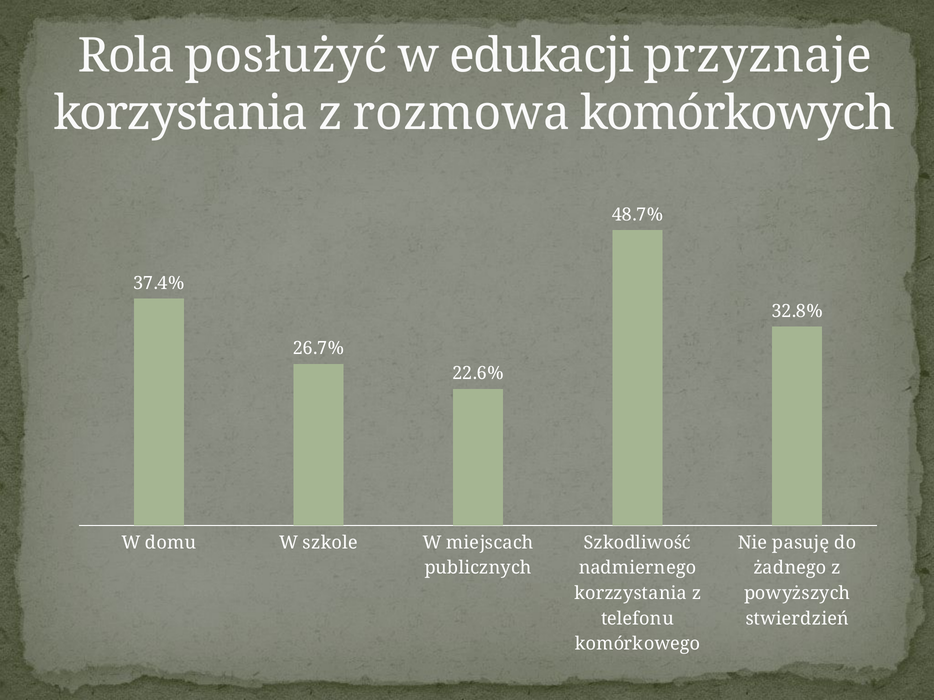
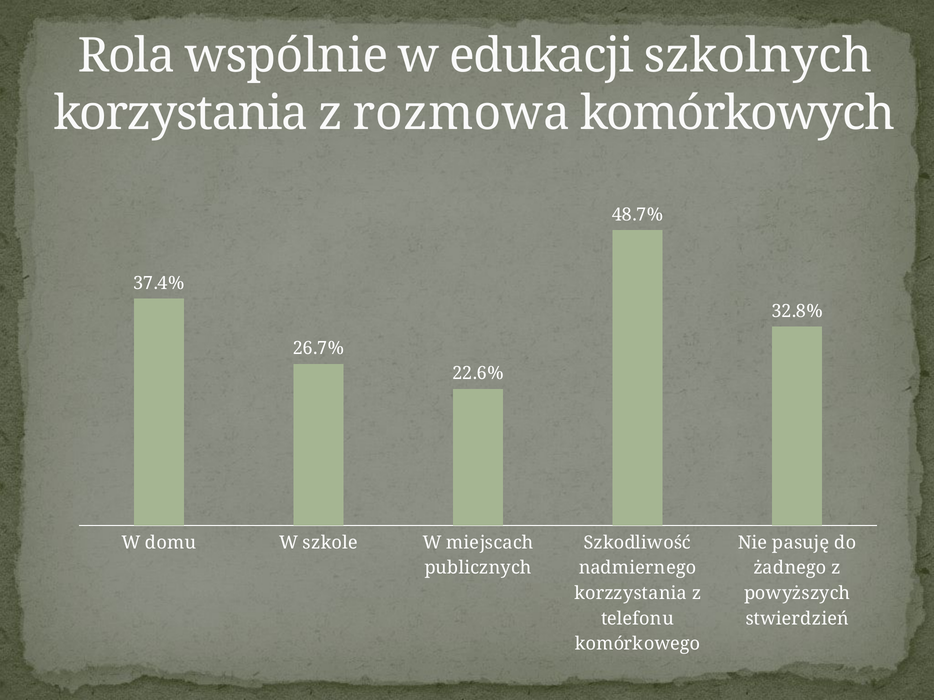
posłużyć: posłużyć -> wspólnie
przyznaje: przyznaje -> szkolnych
